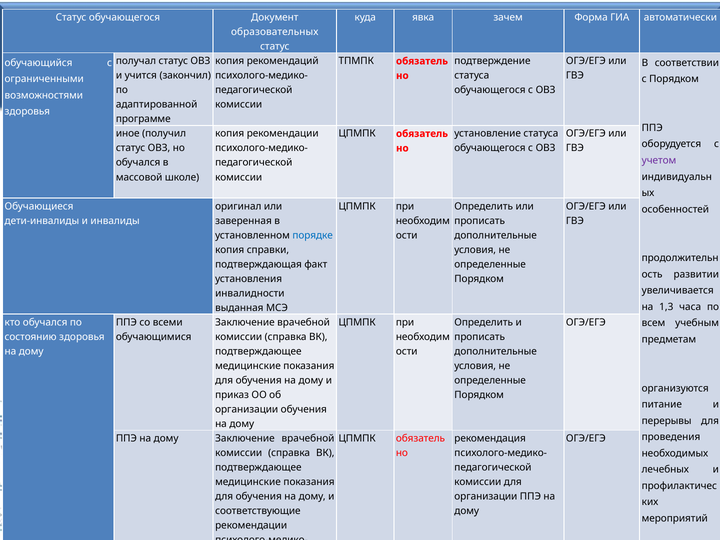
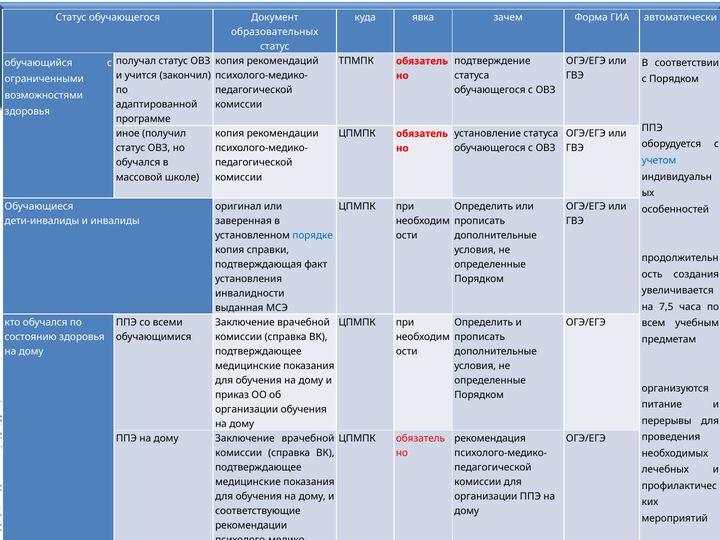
учетом colour: purple -> blue
развитии: развитии -> создания
1,3: 1,3 -> 7,5
